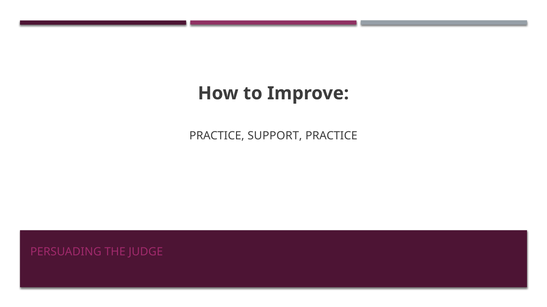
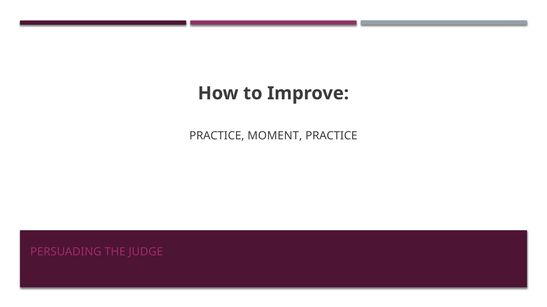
SUPPORT: SUPPORT -> MOMENT
